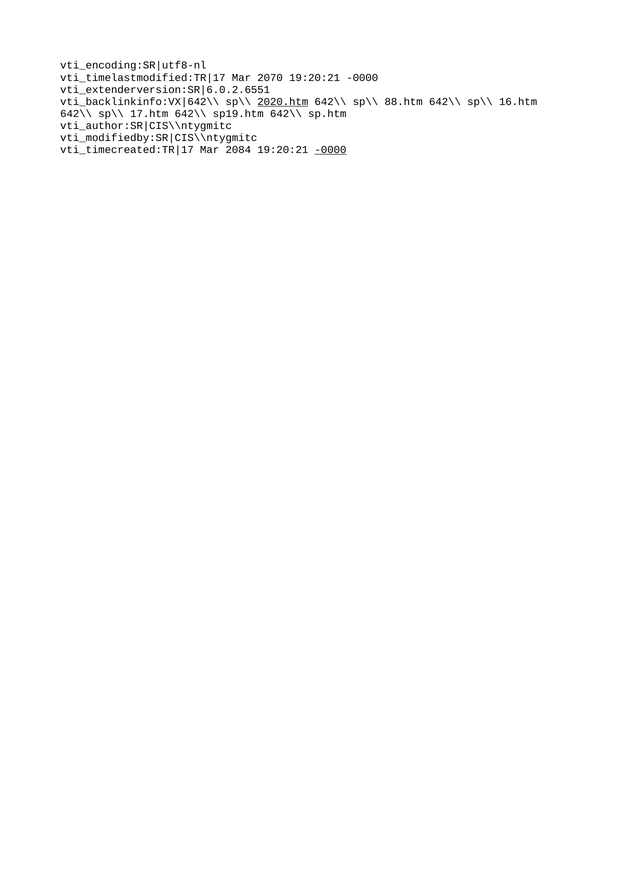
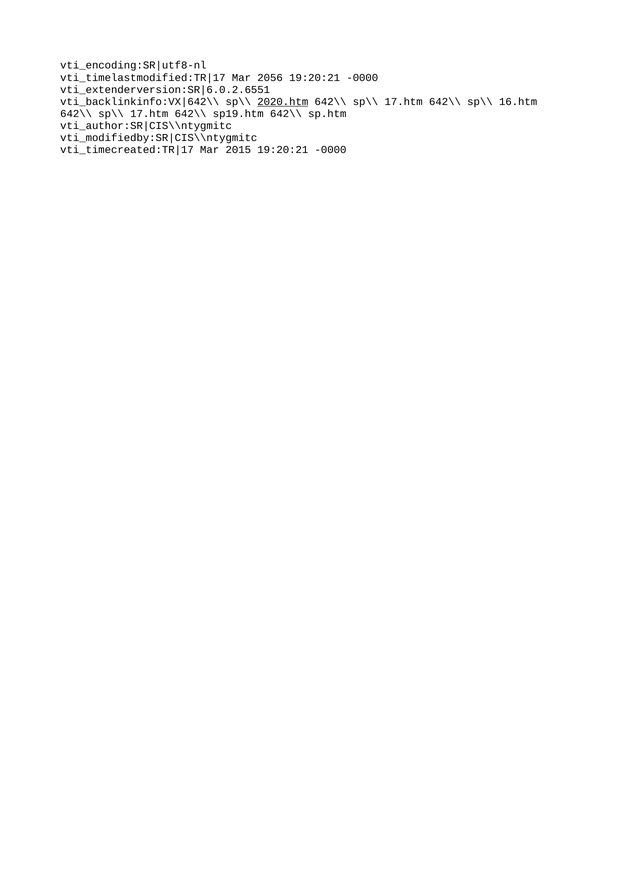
2070: 2070 -> 2056
88.htm at (404, 102): 88.htm -> 17.htm
2084: 2084 -> 2015
-0000 at (330, 150) underline: present -> none
